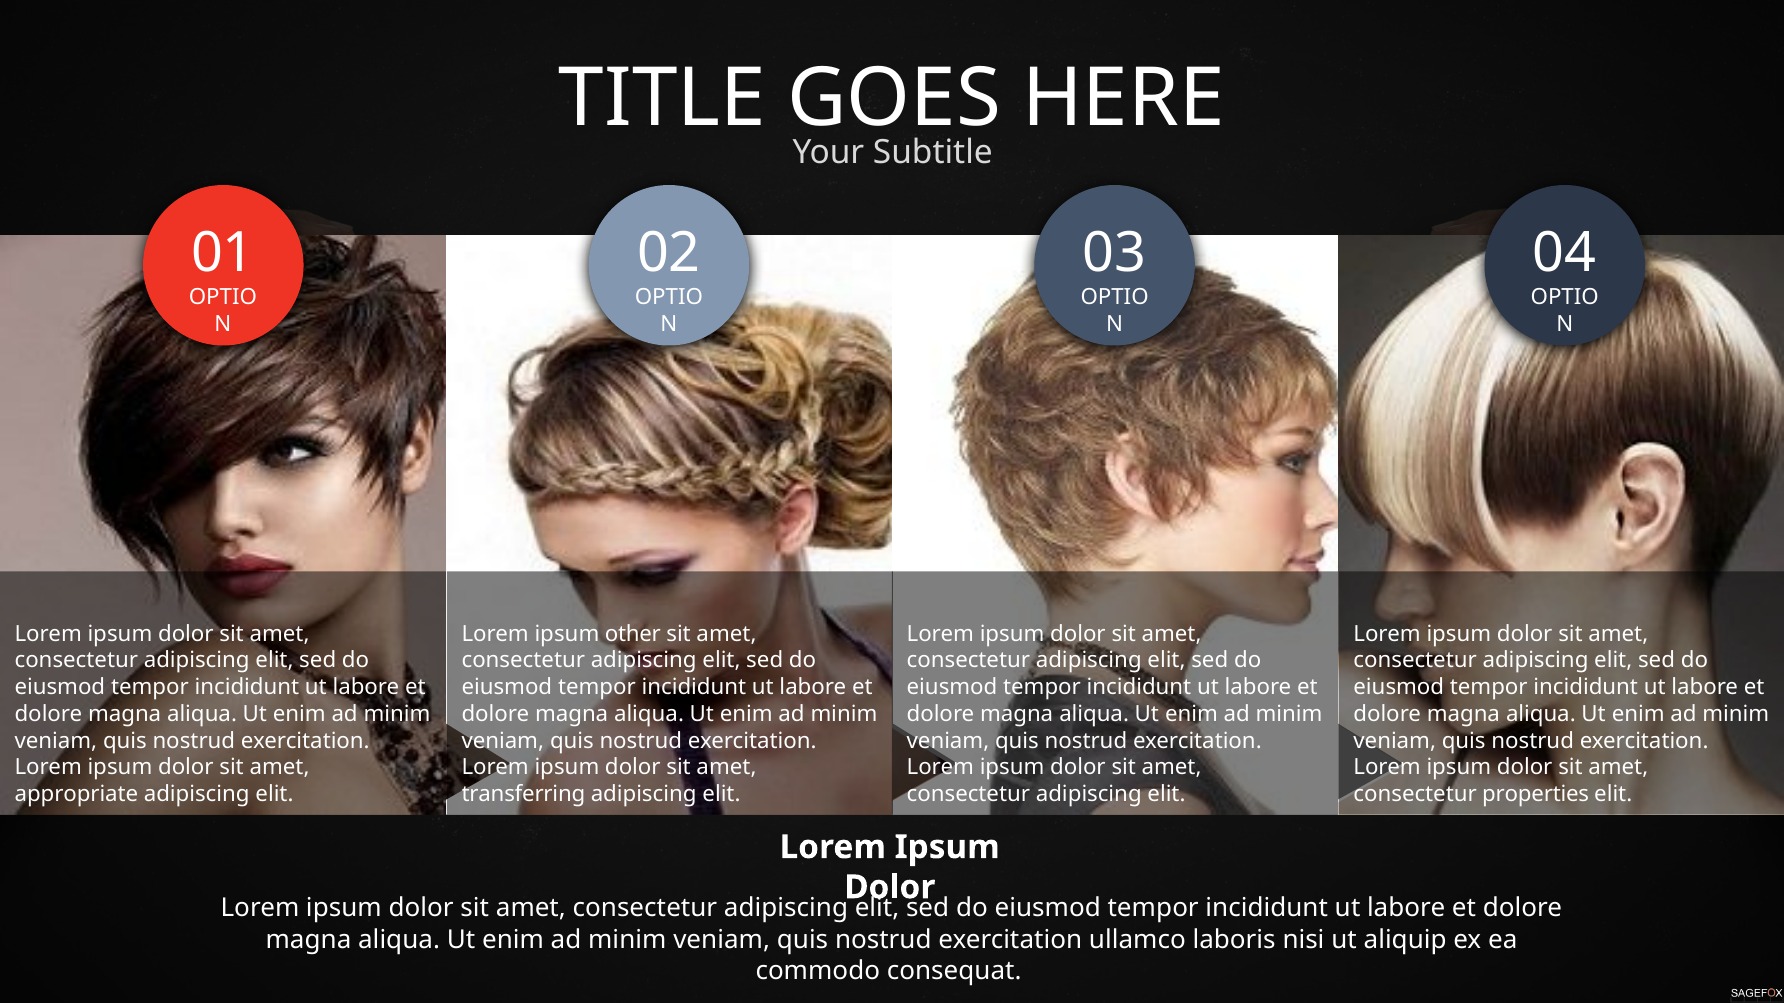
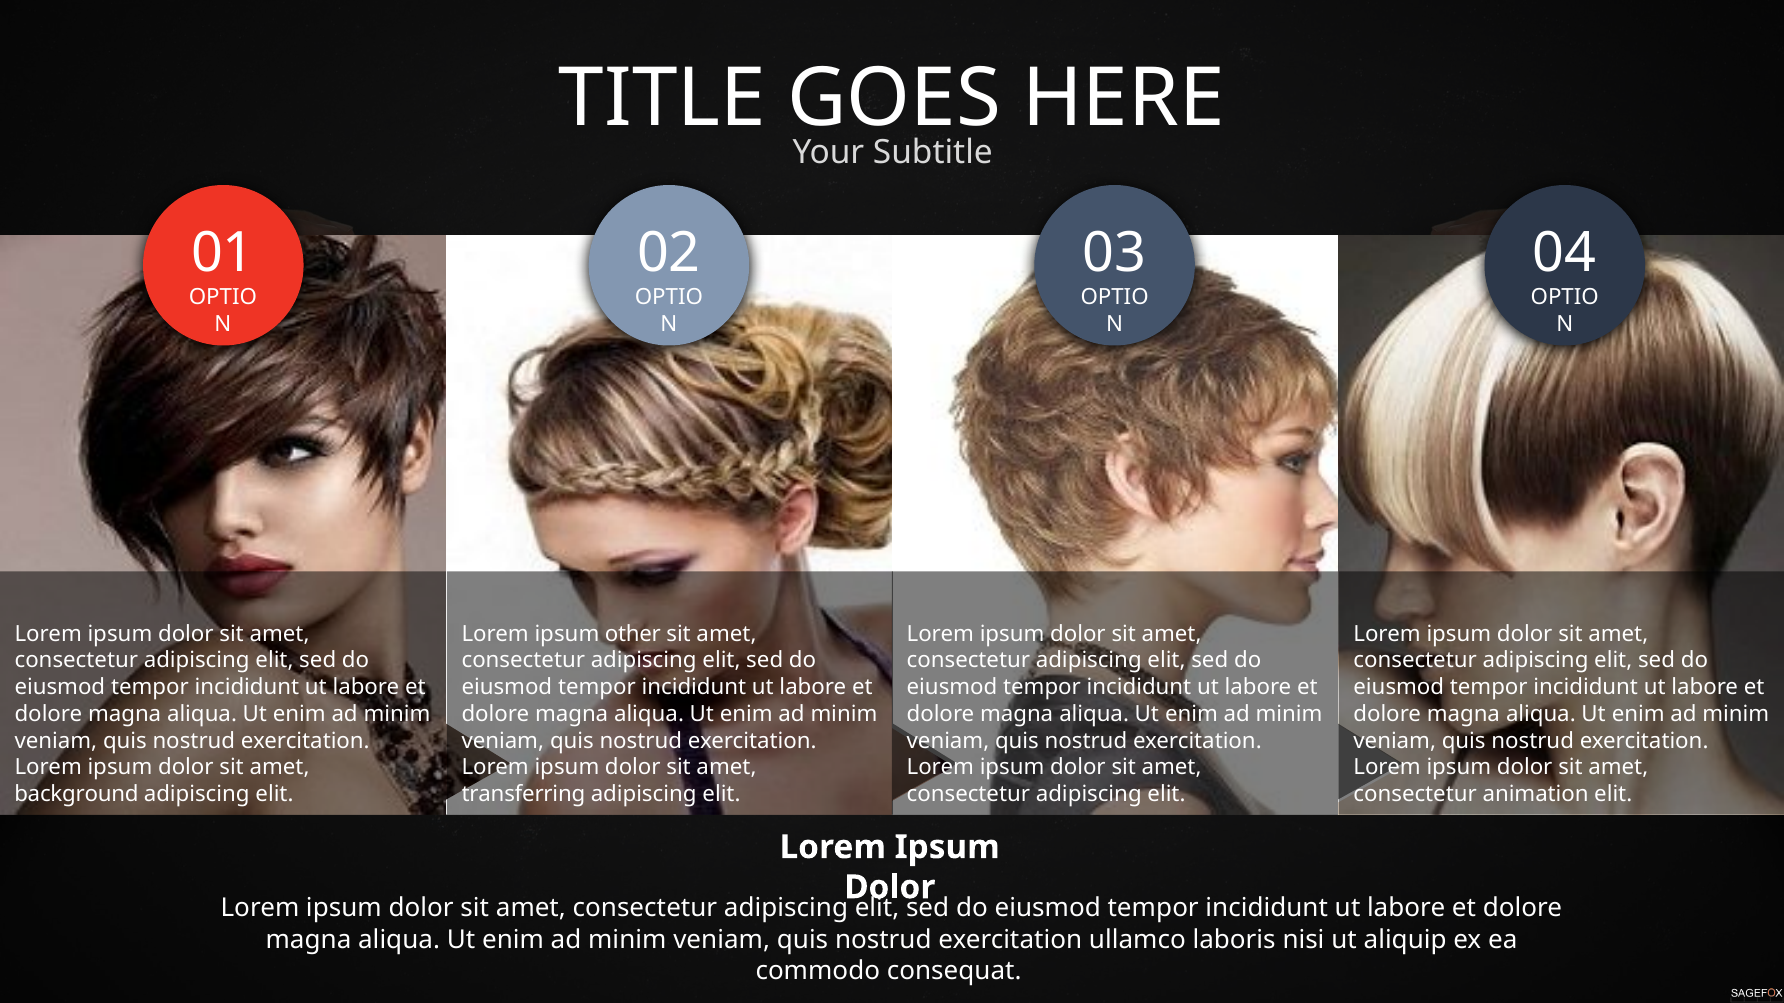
appropriate: appropriate -> background
properties: properties -> animation
